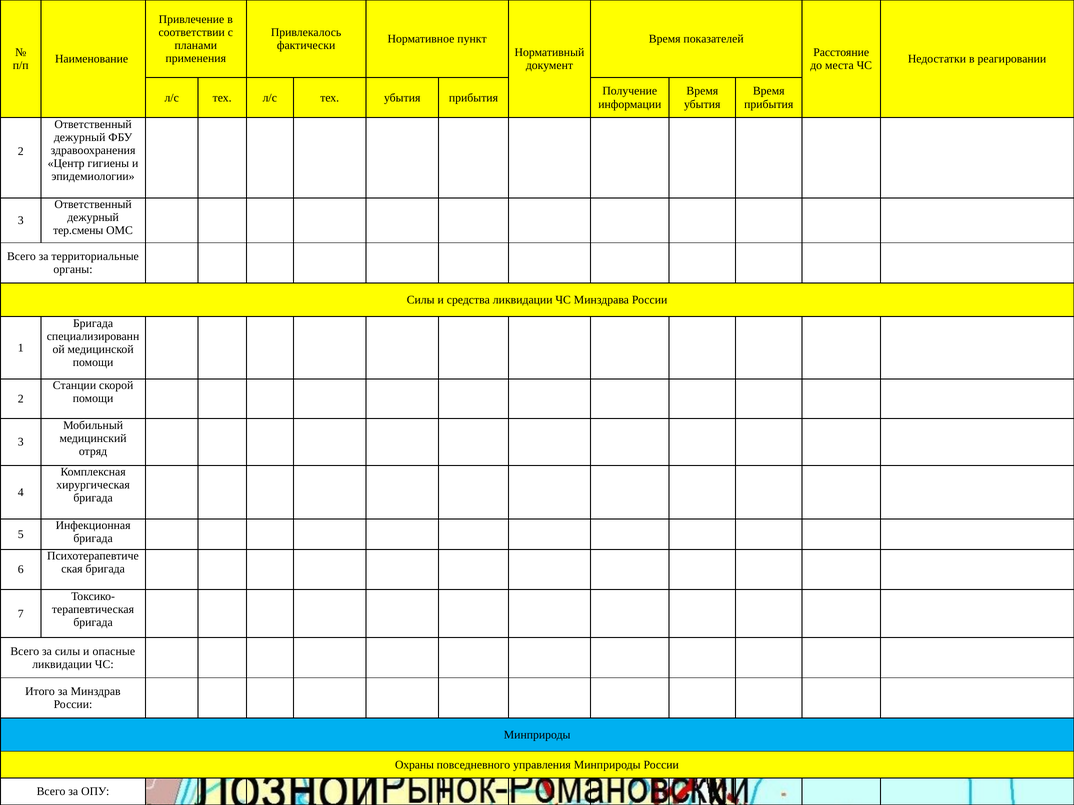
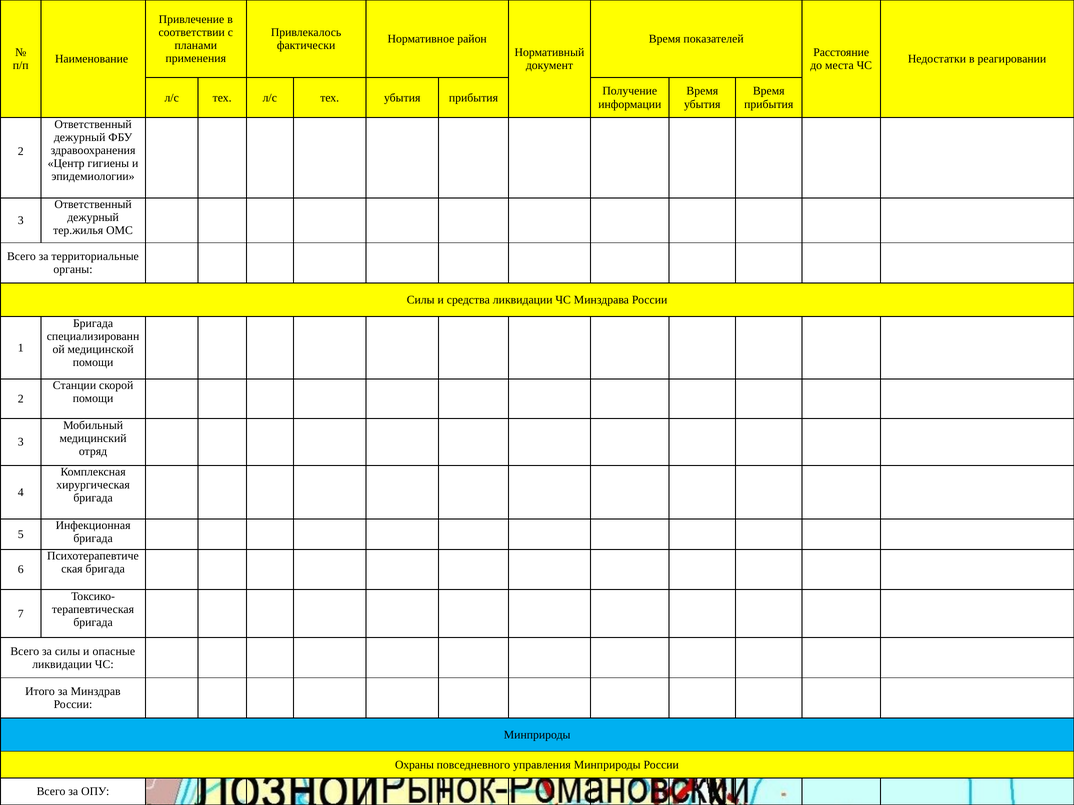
пункт: пункт -> район
тер.смены: тер.смены -> тер.жилья
